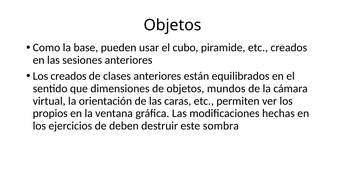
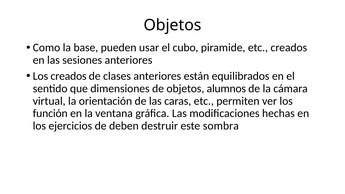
mundos: mundos -> alumnos
propios: propios -> función
